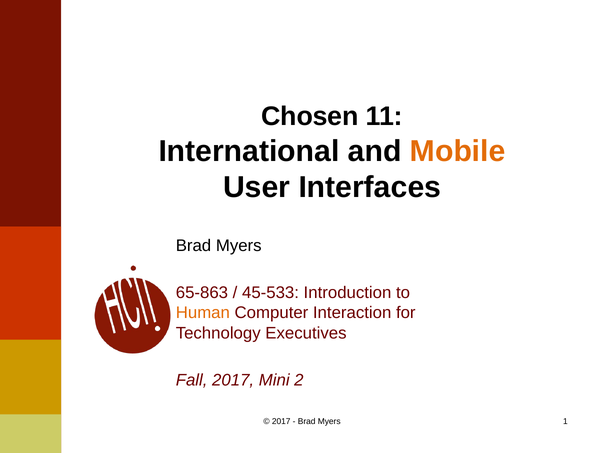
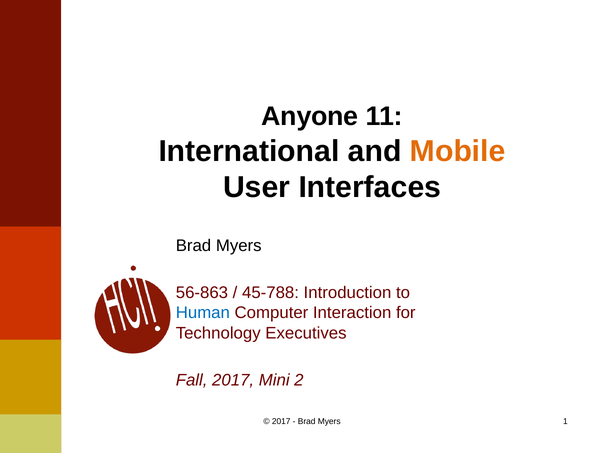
Chosen: Chosen -> Anyone
65-863: 65-863 -> 56-863
45-533: 45-533 -> 45-788
Human colour: orange -> blue
